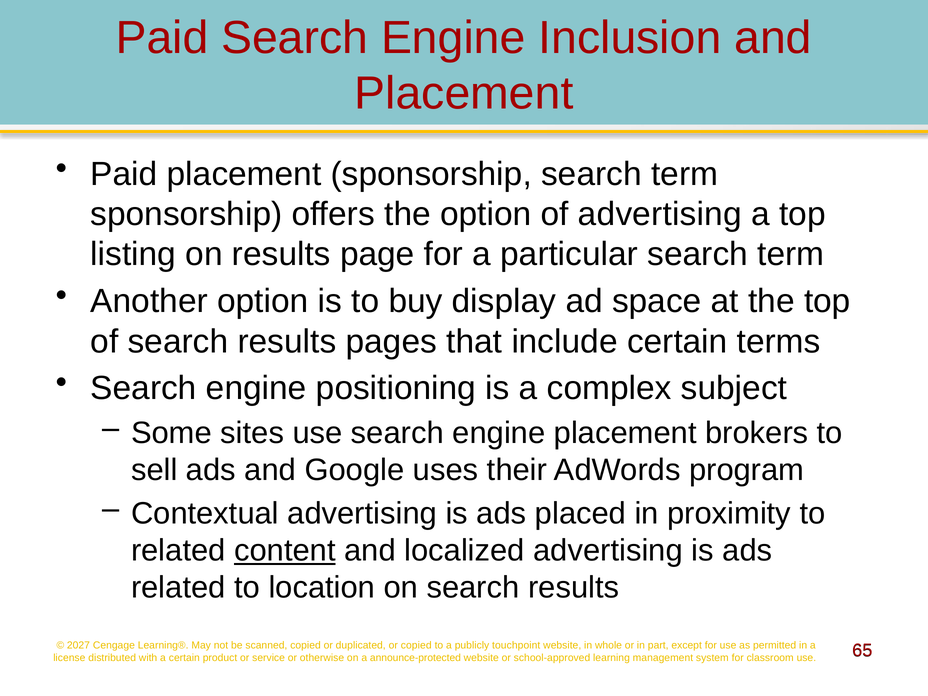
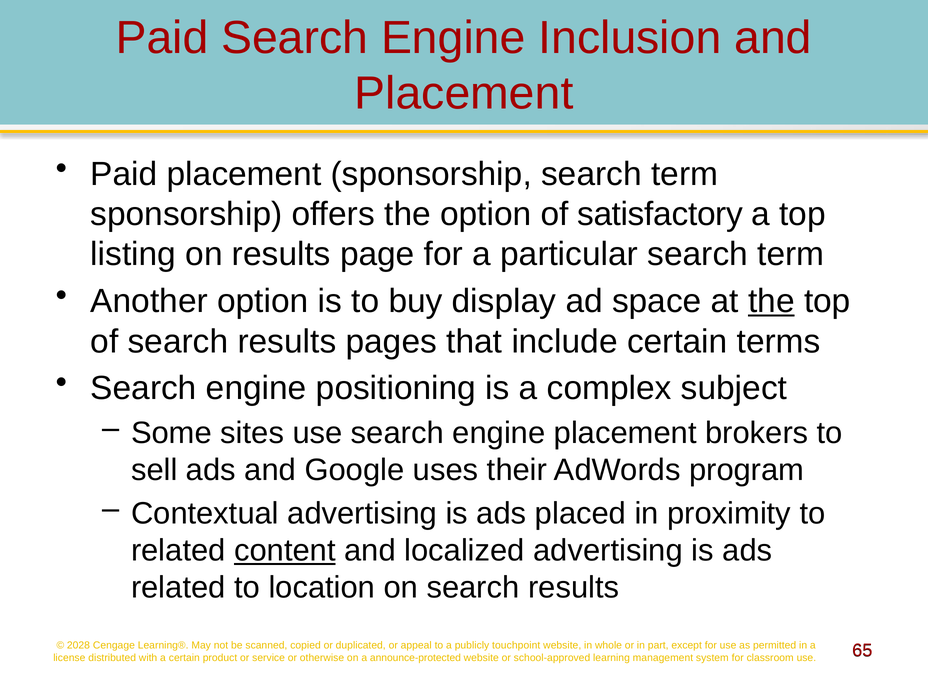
of advertising: advertising -> satisfactory
the at (771, 301) underline: none -> present
2027: 2027 -> 2028
or copied: copied -> appeal
